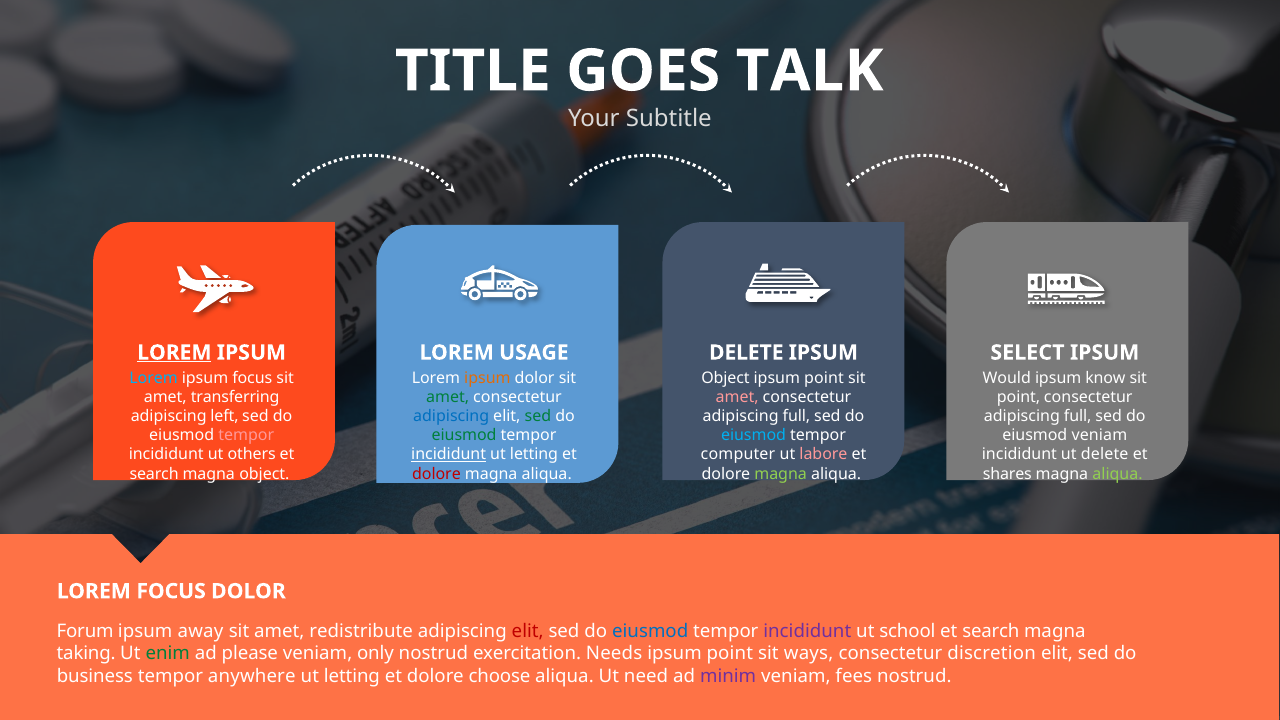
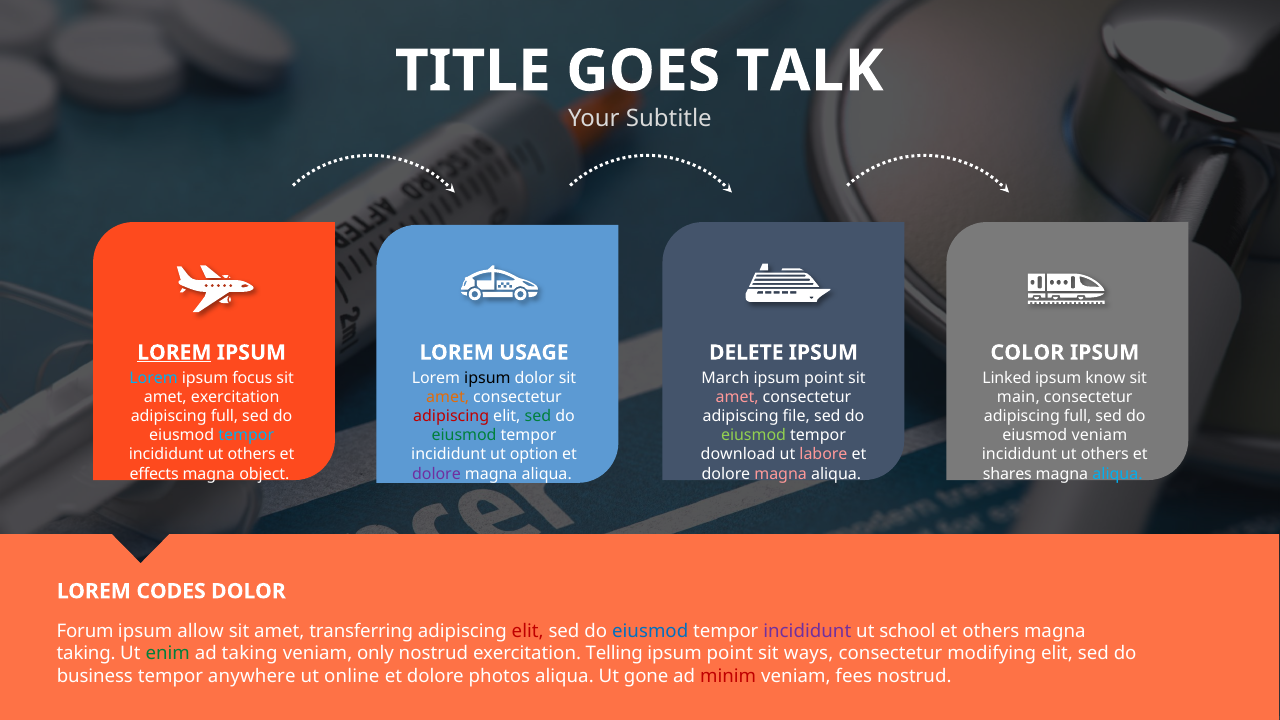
SELECT: SELECT -> COLOR
ipsum at (487, 378) colour: orange -> black
Object at (725, 378): Object -> March
Would: Would -> Linked
amet transferring: transferring -> exercitation
amet at (448, 397) colour: green -> orange
point at (1019, 397): point -> main
left at (225, 416): left -> full
adipiscing at (451, 416) colour: blue -> red
full at (796, 416): full -> file
tempor at (246, 435) colour: pink -> light blue
eiusmod at (754, 435) colour: light blue -> light green
incididunt at (449, 455) underline: present -> none
letting at (534, 455): letting -> option
computer: computer -> download
delete at (1105, 455): delete -> others
search at (154, 474): search -> effects
dolore at (437, 474) colour: red -> purple
magna at (781, 474) colour: light green -> pink
aliqua at (1118, 474) colour: light green -> light blue
LOREM FOCUS: FOCUS -> CODES
away: away -> allow
redistribute: redistribute -> transferring
search at (991, 631): search -> others
ad please: please -> taking
Needs: Needs -> Telling
discretion: discretion -> modifying
letting at (352, 676): letting -> online
choose: choose -> photos
need: need -> gone
minim colour: purple -> red
